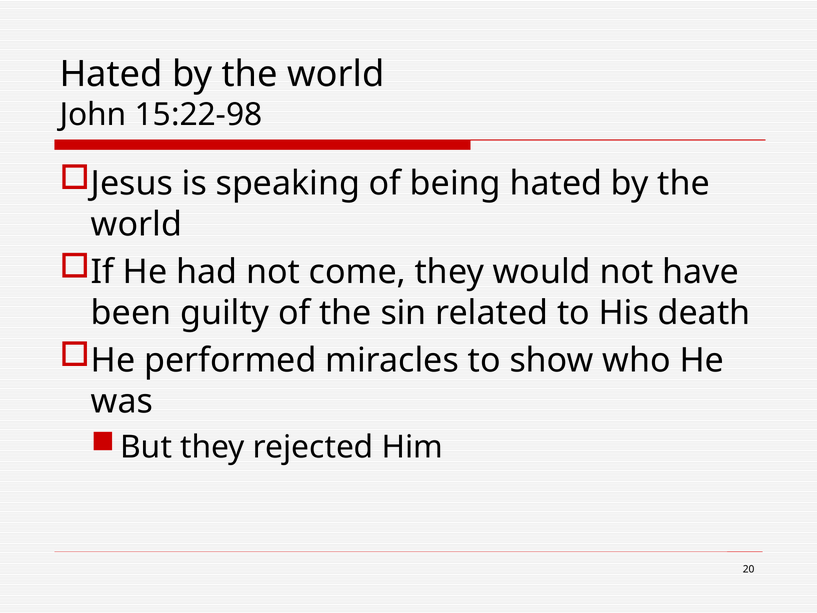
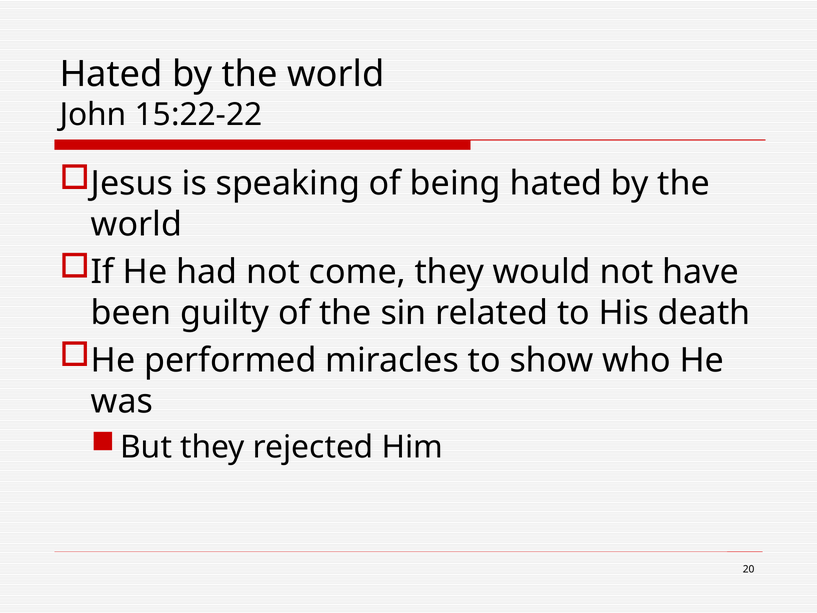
15:22-98: 15:22-98 -> 15:22-22
